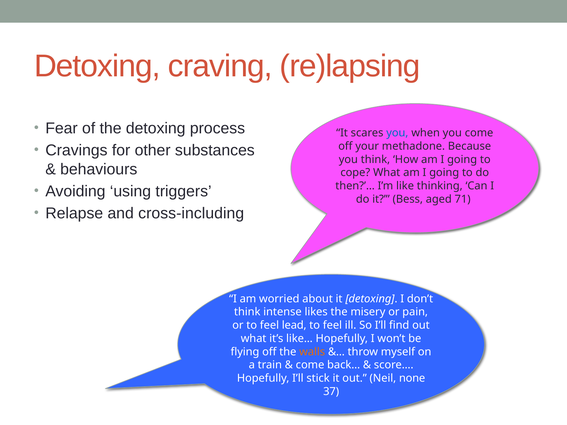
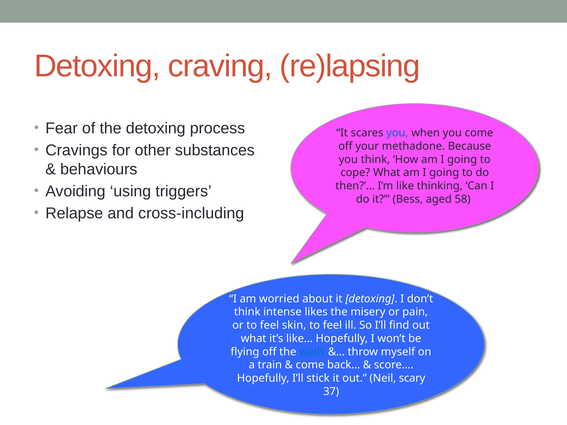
71: 71 -> 58
lead: lead -> skin
walls colour: orange -> blue
none: none -> scary
